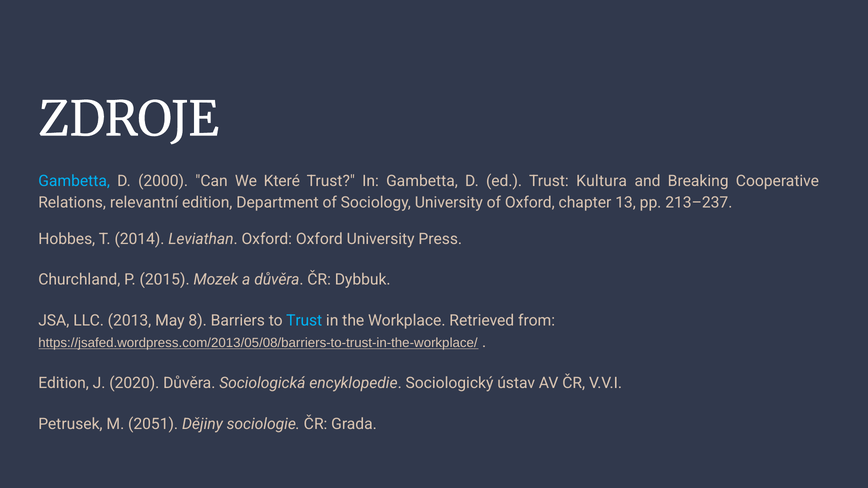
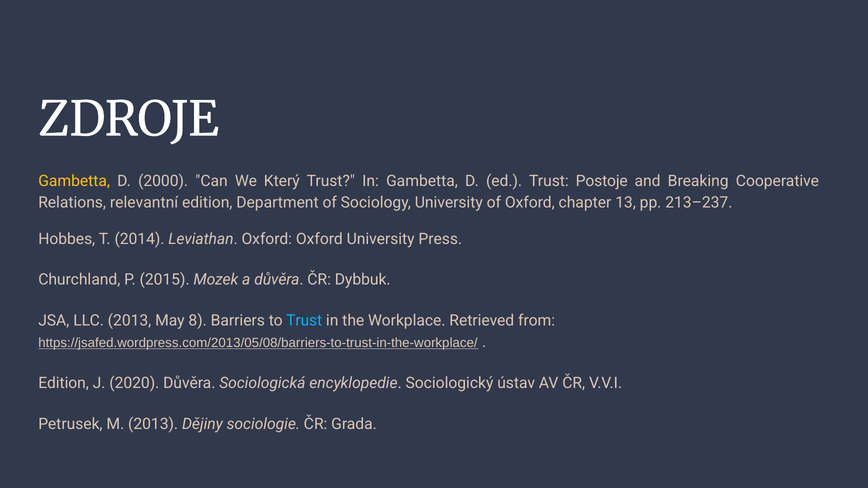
Gambetta at (74, 181) colour: light blue -> yellow
Které: Které -> Který
Kultura: Kultura -> Postoje
M 2051: 2051 -> 2013
